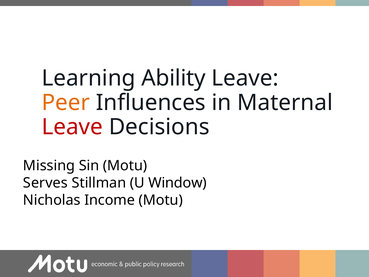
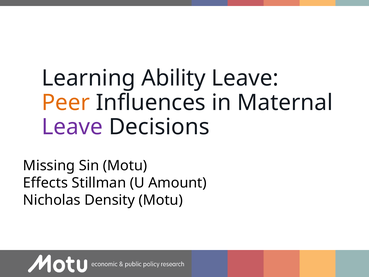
Leave at (72, 127) colour: red -> purple
Serves: Serves -> Effects
Window: Window -> Amount
Income: Income -> Density
